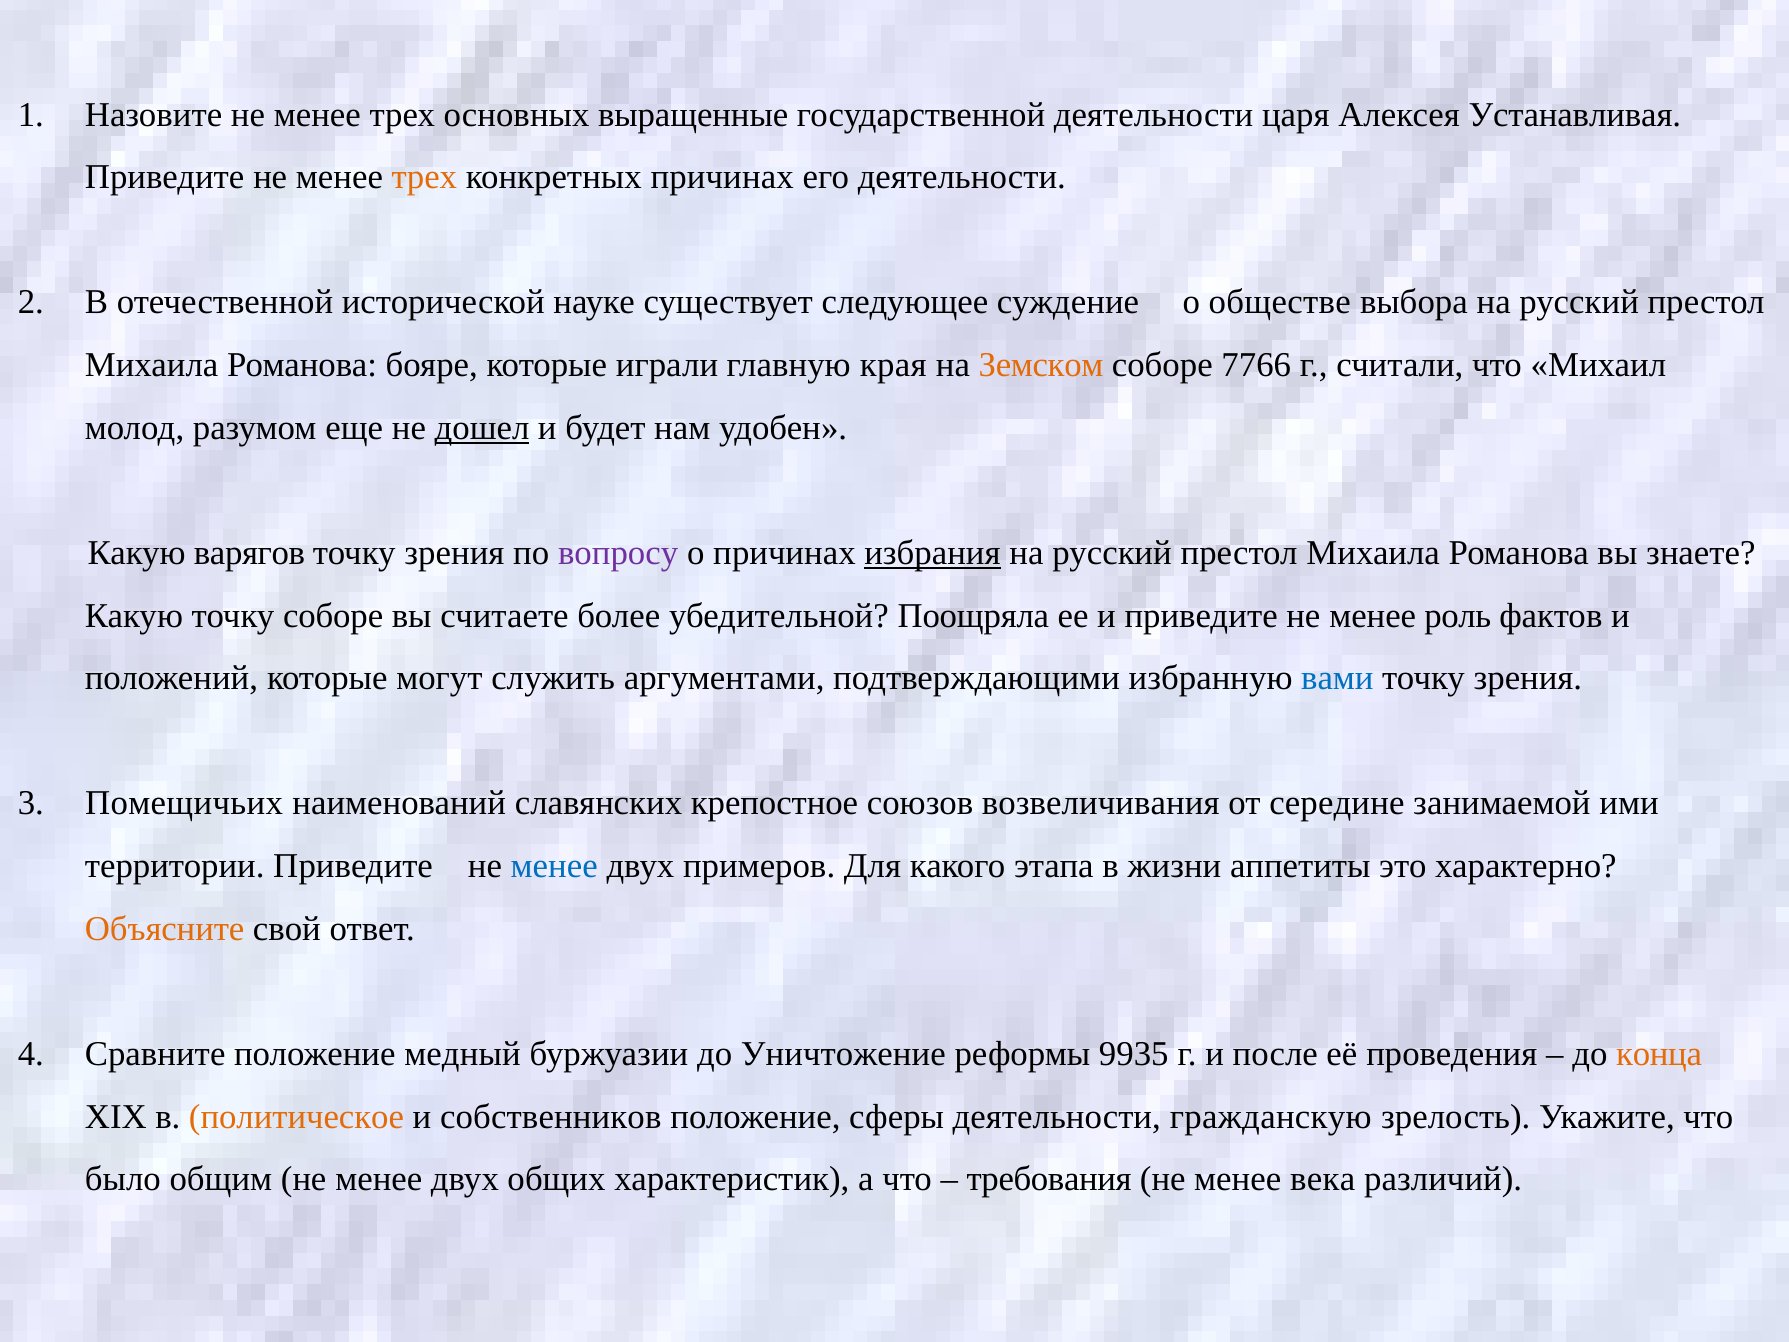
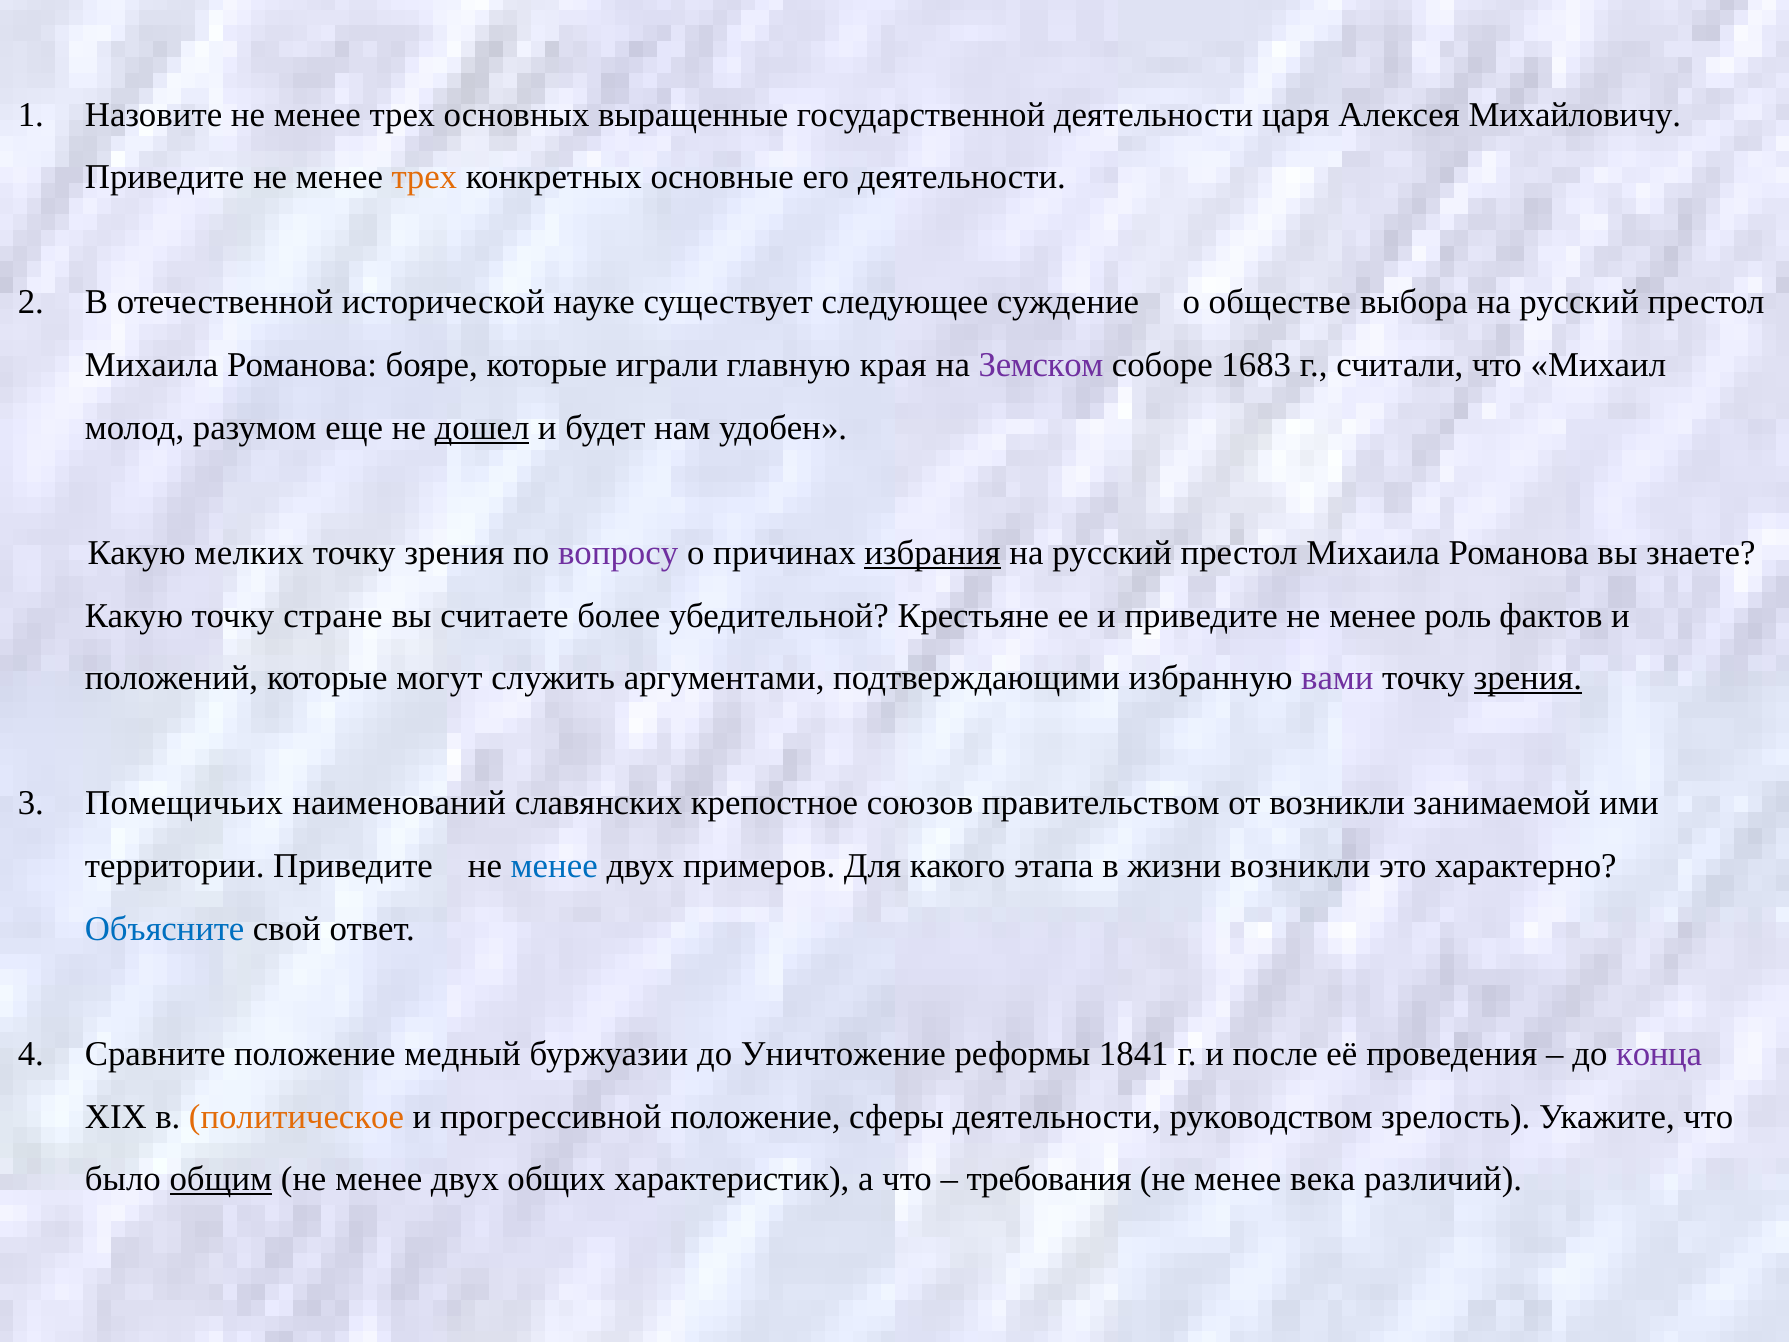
Устанавливая: Устанавливая -> Михайловичу
конкретных причинах: причинах -> основные
Земском colour: orange -> purple
7766: 7766 -> 1683
варягов: варягов -> мелких
точку соборе: соборе -> стране
Поощряла: Поощряла -> Крестьяне
вами colour: blue -> purple
зрения at (1528, 678) underline: none -> present
возвеличивания: возвеличивания -> правительством
от середине: середине -> возникли
жизни аппетиты: аппетиты -> возникли
Объясните colour: orange -> blue
9935: 9935 -> 1841
конца colour: orange -> purple
собственников: собственников -> прогрессивной
гражданскую: гражданскую -> руководством
общим underline: none -> present
